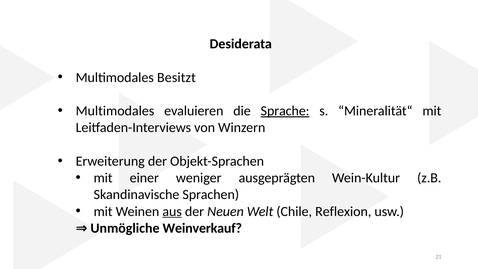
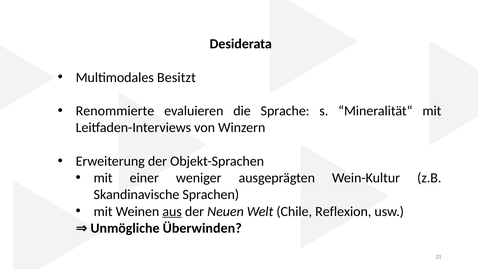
Multimodales at (115, 111): Multimodales -> Renommierte
Sprache underline: present -> none
Weinverkauf: Weinverkauf -> Überwinden
